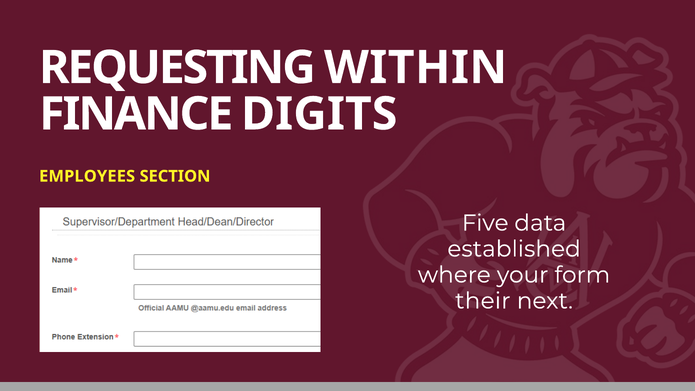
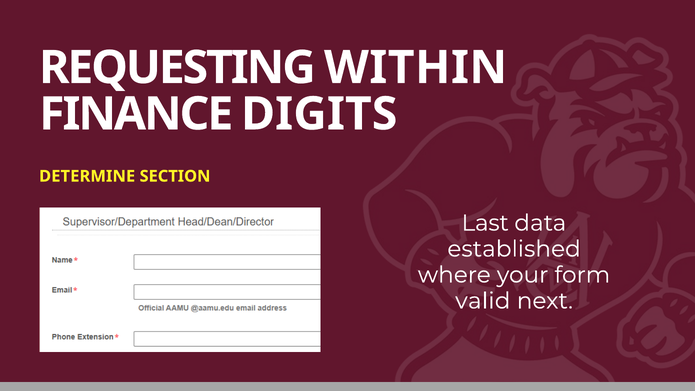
EMPLOYEES: EMPLOYEES -> DETERMINE
Five: Five -> Last
their: their -> valid
